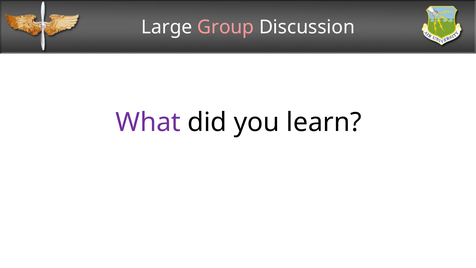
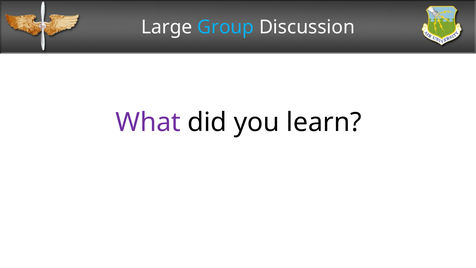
Group colour: pink -> light blue
